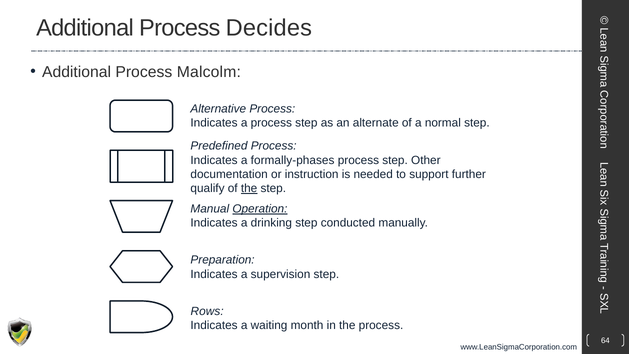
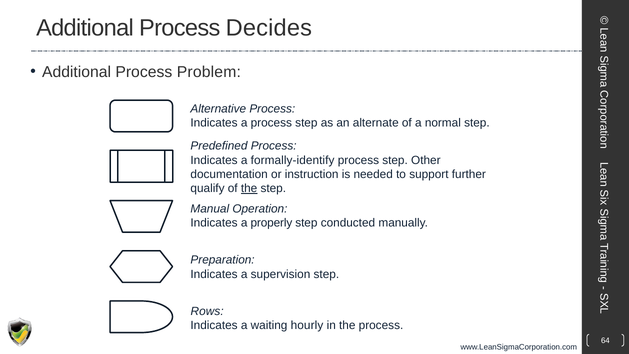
Malcolm: Malcolm -> Problem
formally-phases: formally-phases -> formally-identify
Operation underline: present -> none
drinking: drinking -> properly
month: month -> hourly
